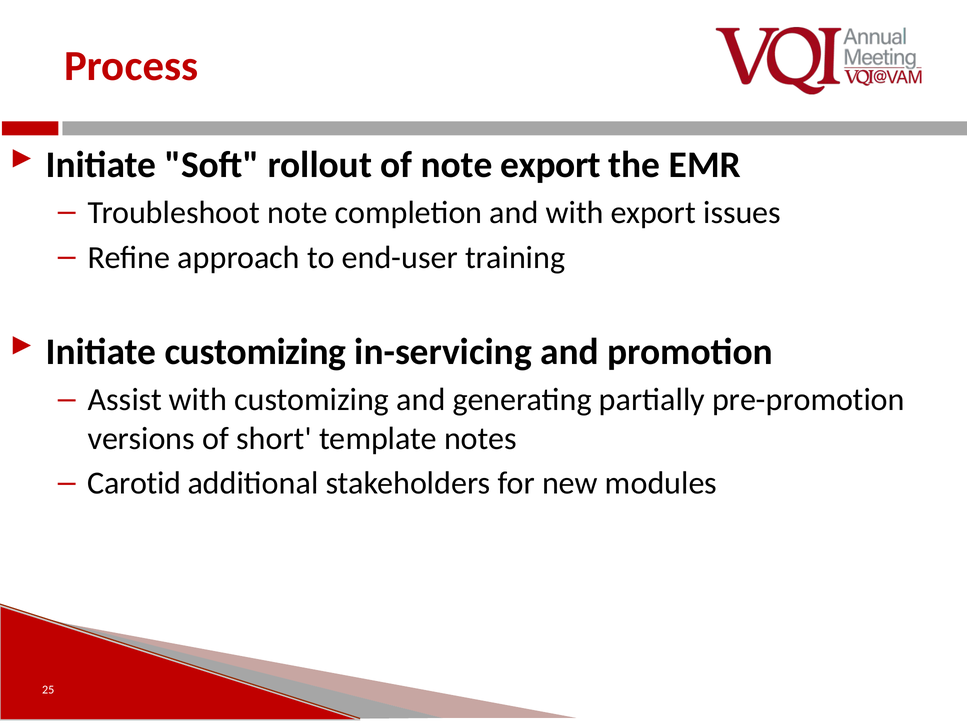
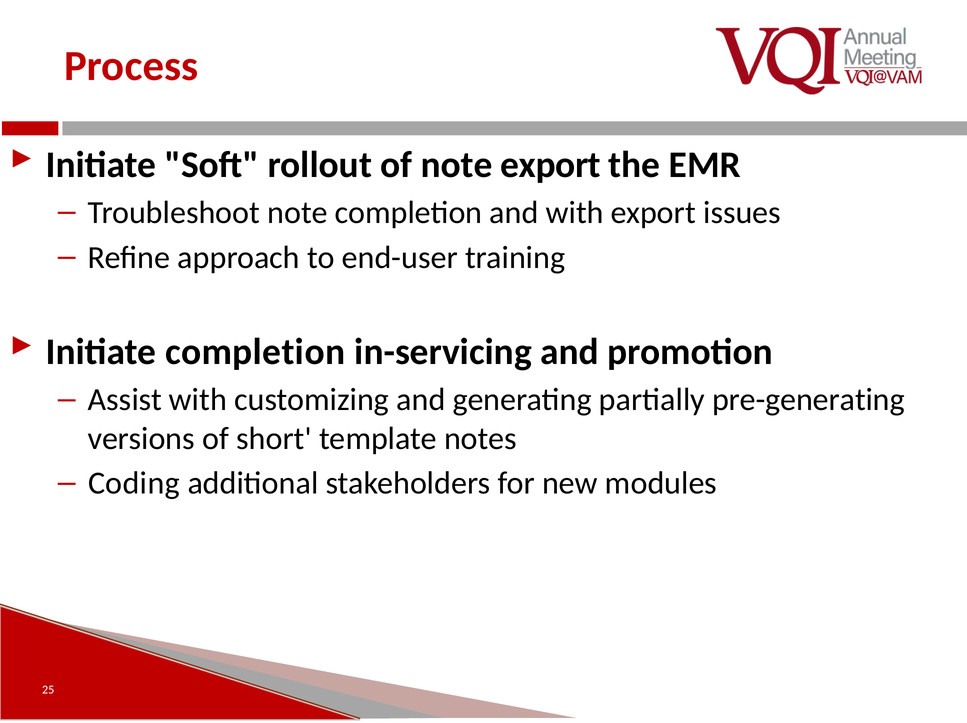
Initiate customizing: customizing -> completion
pre-promotion: pre-promotion -> pre-generating
Carotid: Carotid -> Coding
